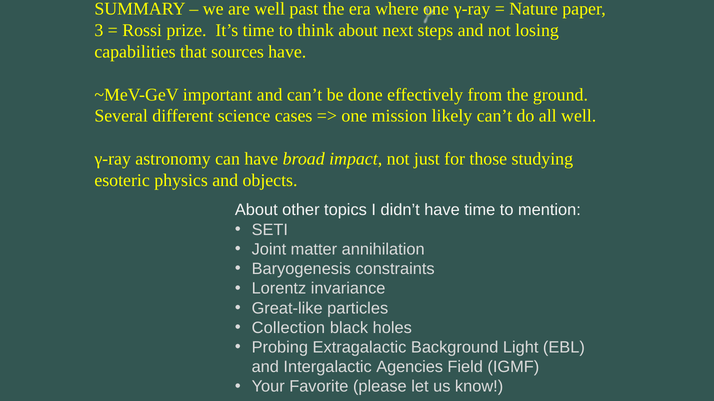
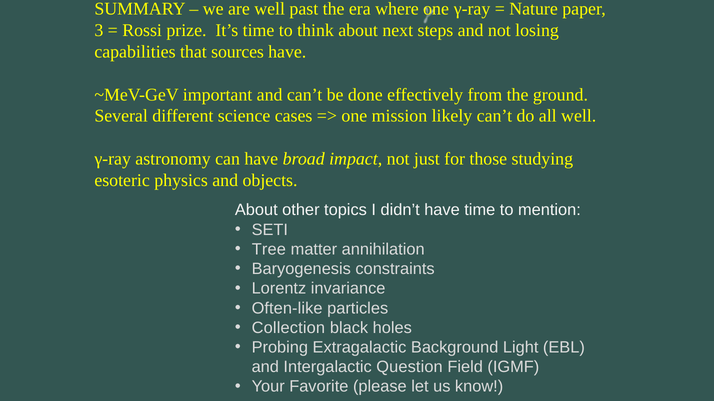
Joint: Joint -> Tree
Great-like: Great-like -> Often-like
Agencies: Agencies -> Question
